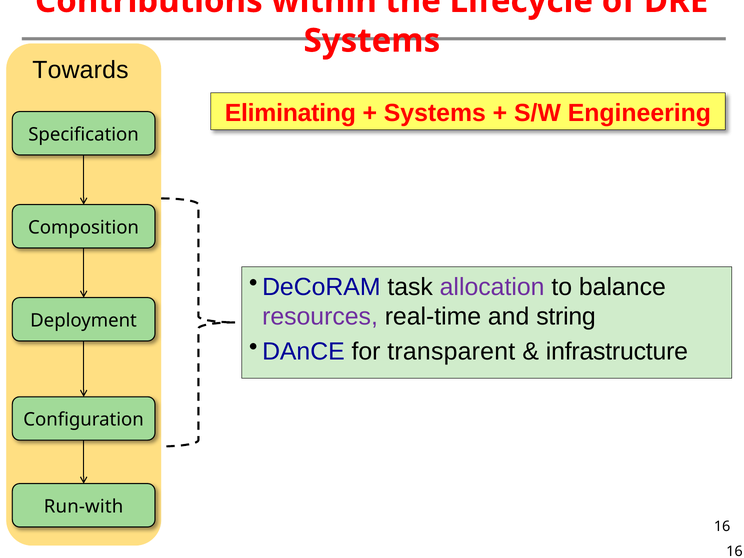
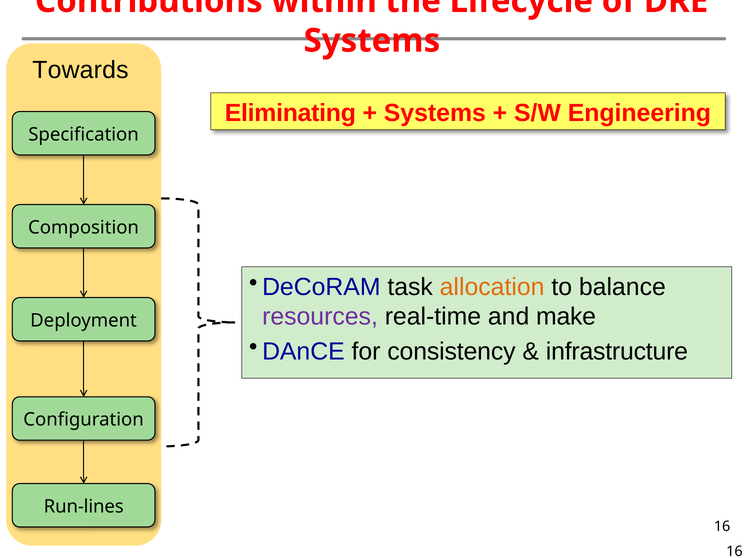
allocation colour: purple -> orange
string: string -> make
transparent: transparent -> consistency
Run-with: Run-with -> Run-lines
